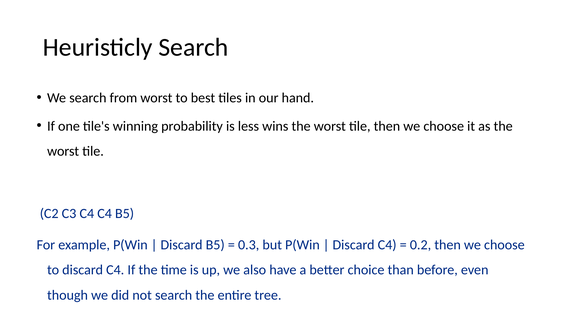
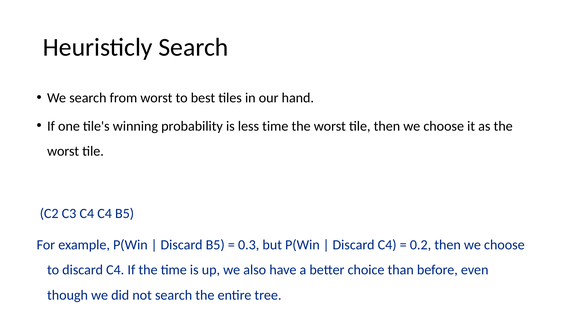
less wins: wins -> time
